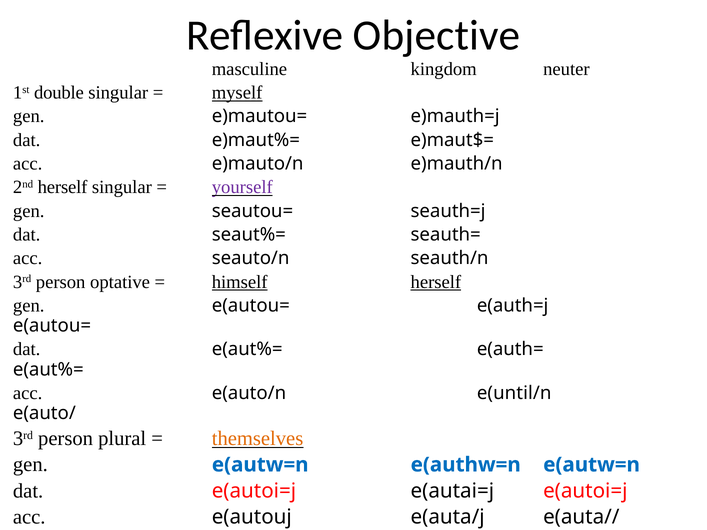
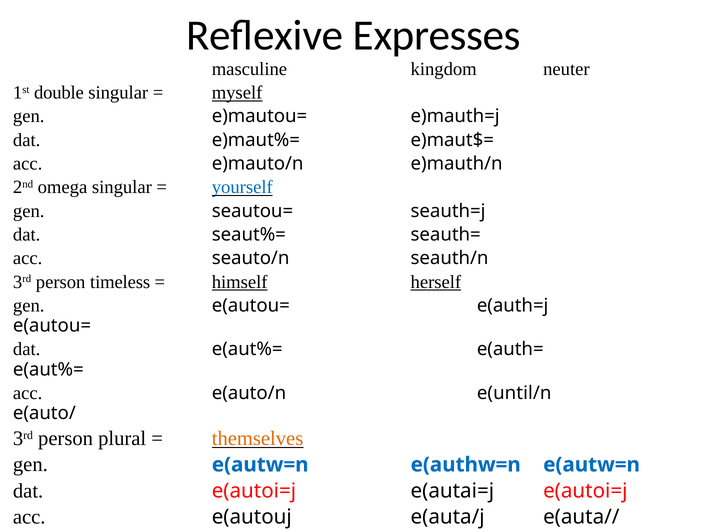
Objective: Objective -> Expresses
2nd herself: herself -> omega
yourself colour: purple -> blue
optative: optative -> timeless
